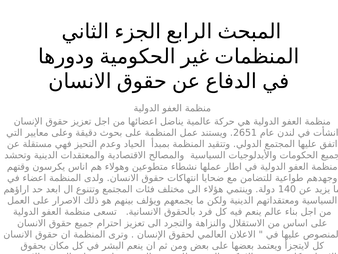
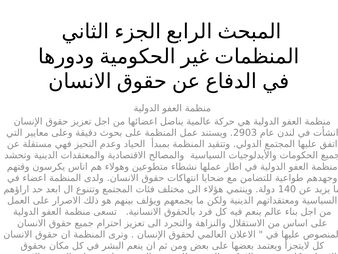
2651: 2651 -> 2903
